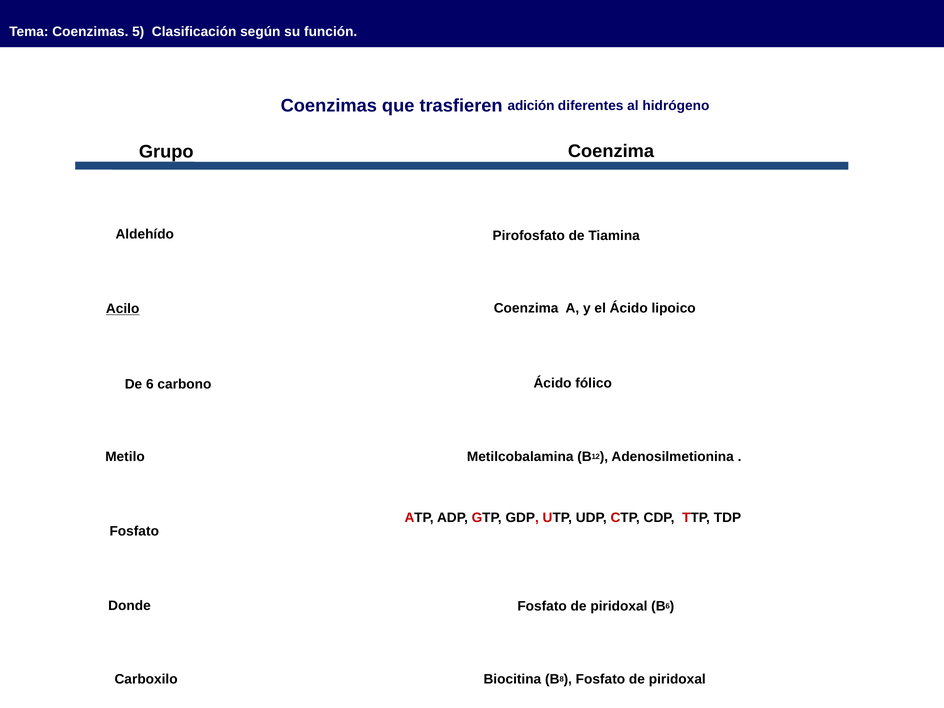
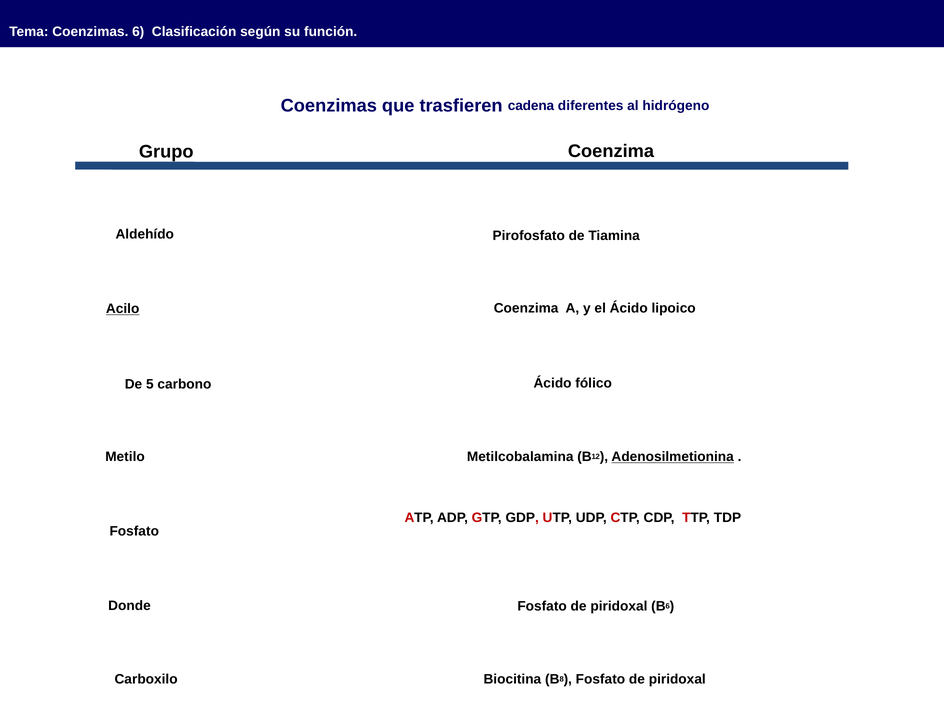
Coenzimas 5: 5 -> 6
adición: adición -> cadena
De 6: 6 -> 5
Adenosilmetionina underline: none -> present
